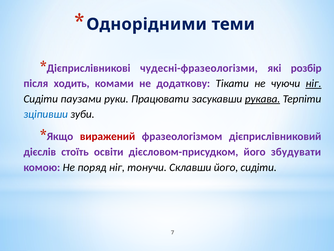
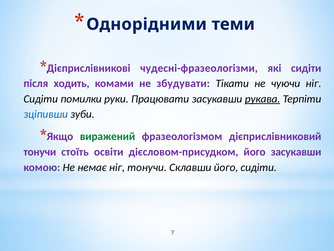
які розбір: розбір -> сидіти
додаткову: додаткову -> збудувати
ніг at (314, 83) underline: present -> none
паузами: паузами -> помилки
виражений colour: red -> green
дієслів at (40, 152): дієслів -> тонучи
його збудувати: збудувати -> засукавши
поряд: поряд -> немає
